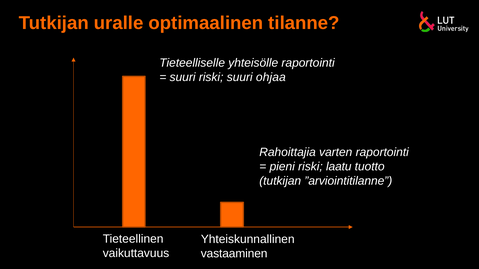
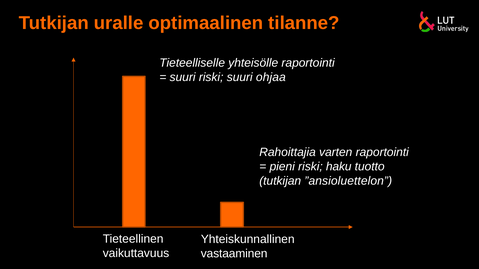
laatu: laatu -> haku
”arviointitilanne: ”arviointitilanne -> ”ansioluettelon
